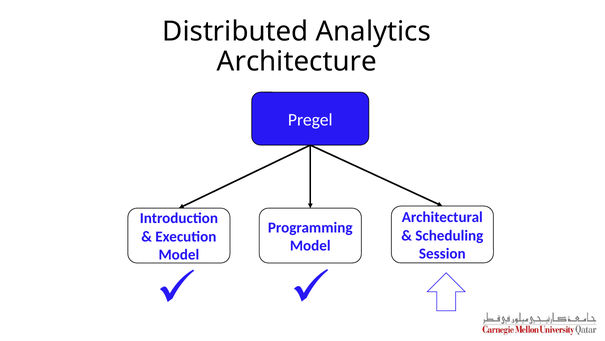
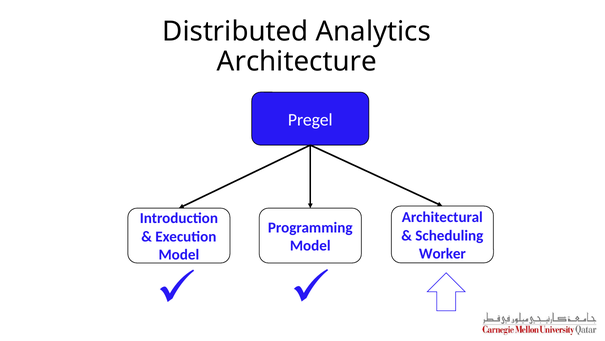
Session: Session -> Worker
